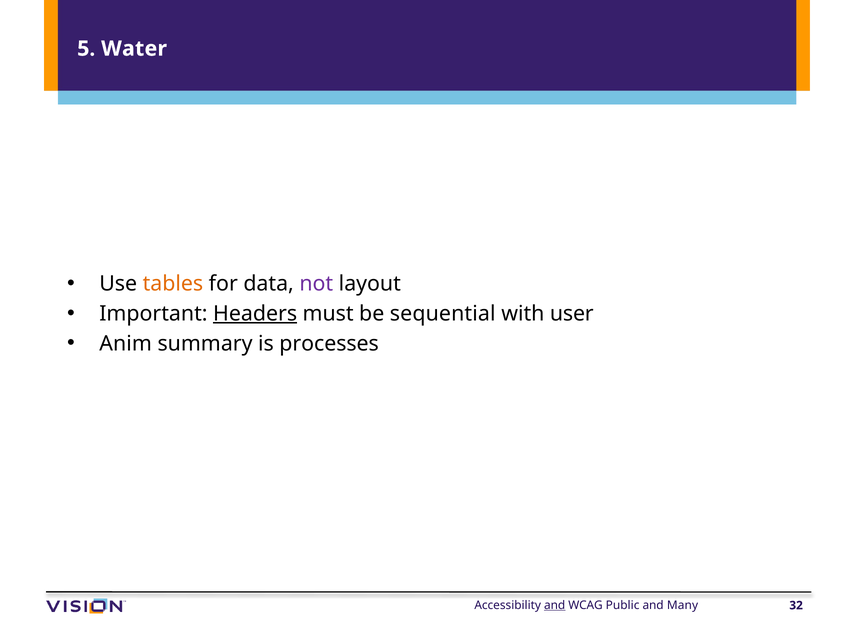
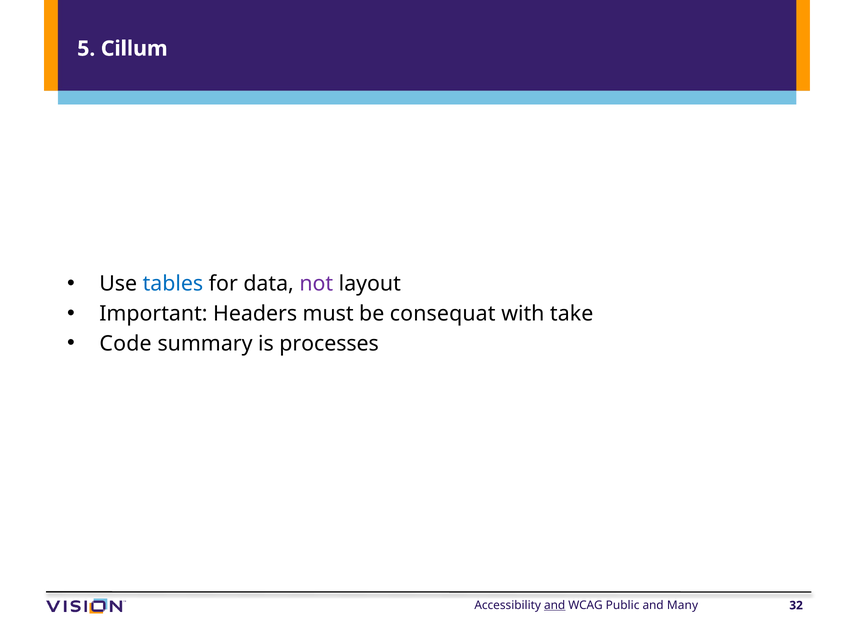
Water: Water -> Cillum
tables colour: orange -> blue
Headers underline: present -> none
sequential: sequential -> consequat
user: user -> take
Anim: Anim -> Code
